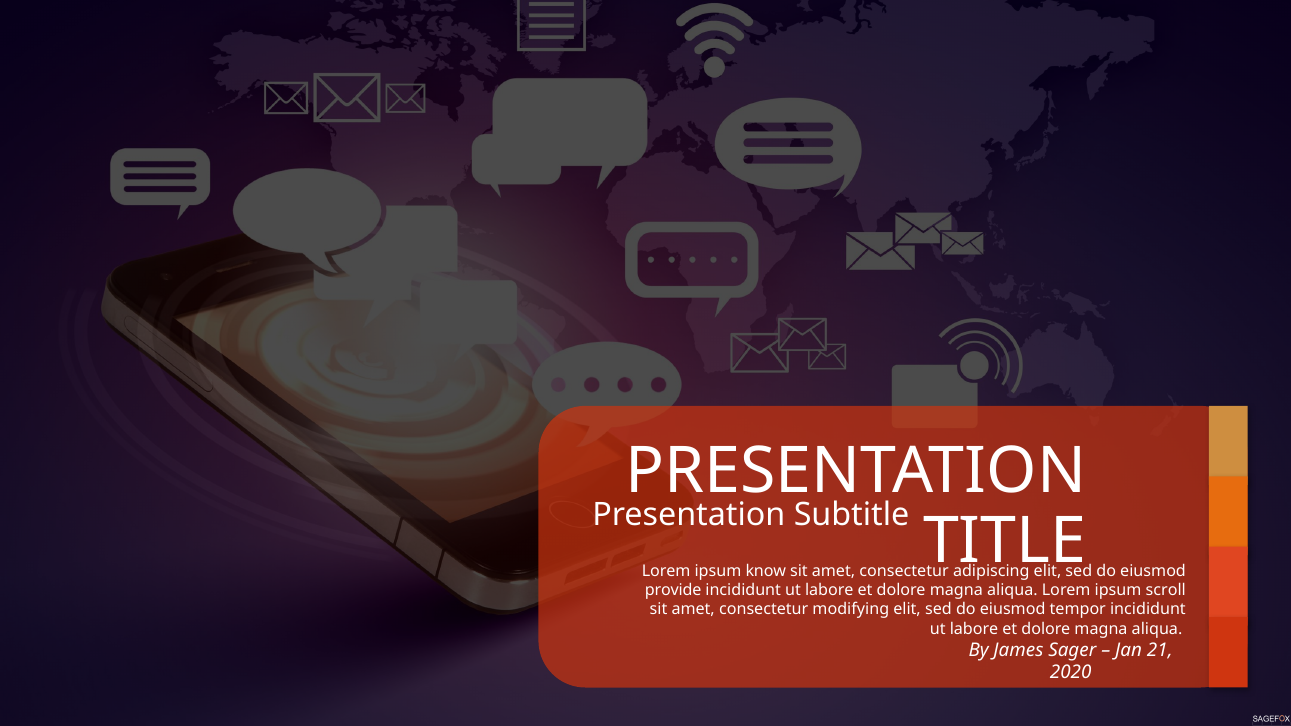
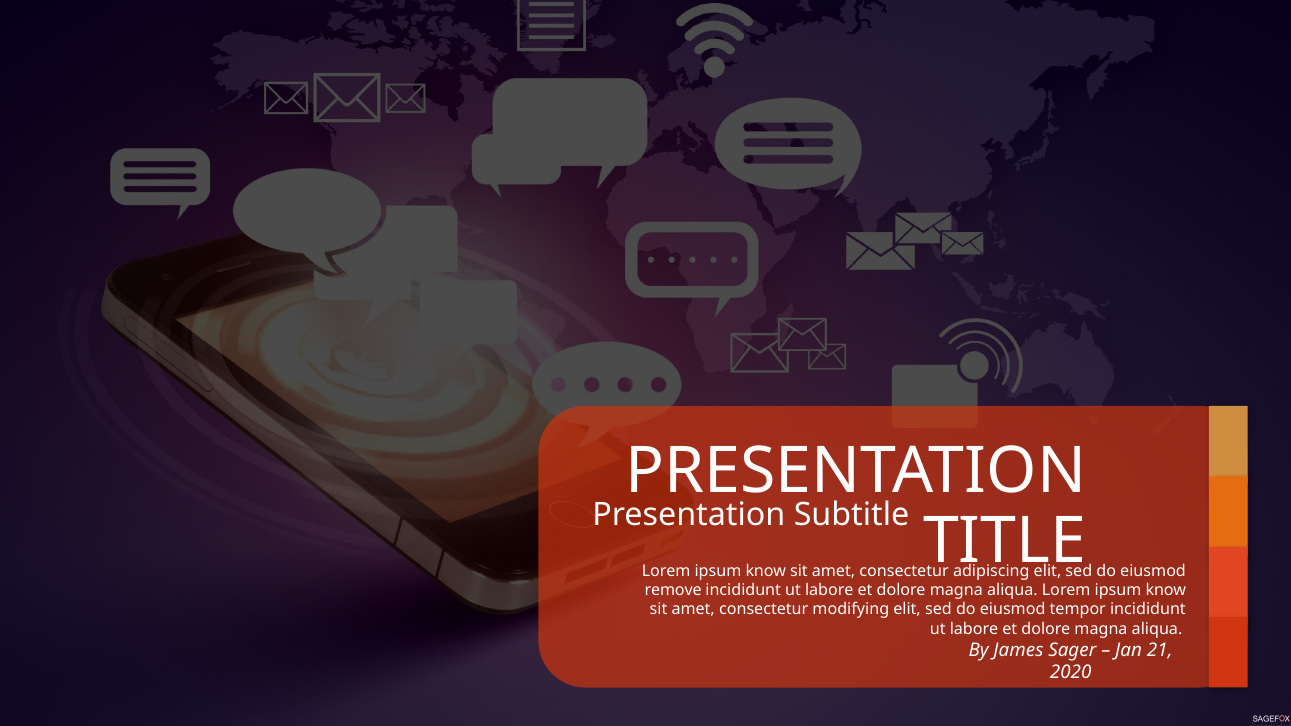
provide: provide -> remove
aliqua Lorem ipsum scroll: scroll -> know
